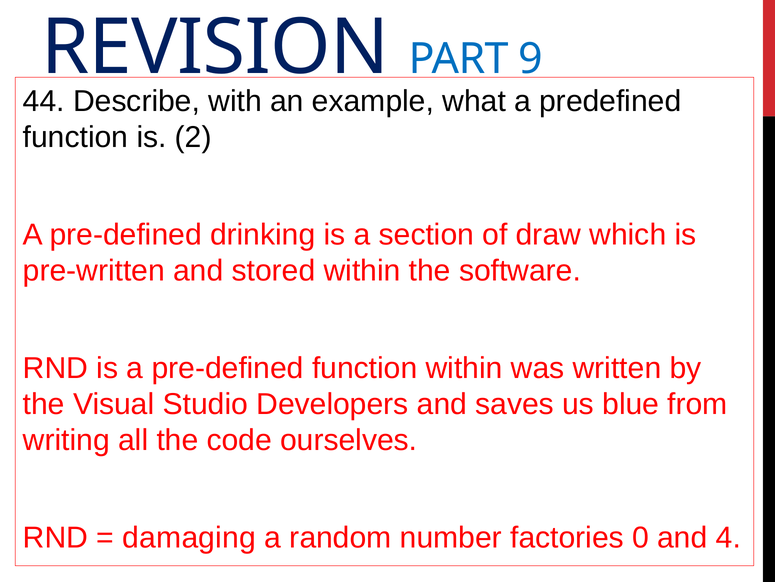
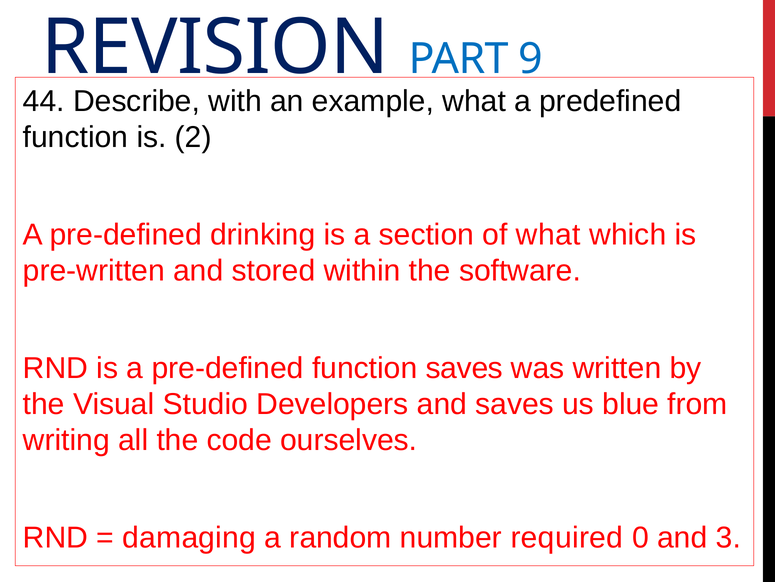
of draw: draw -> what
function within: within -> saves
factories: factories -> required
4: 4 -> 3
